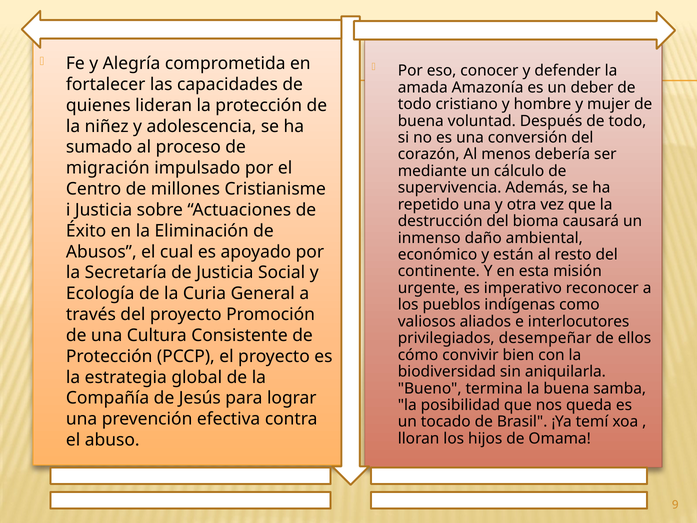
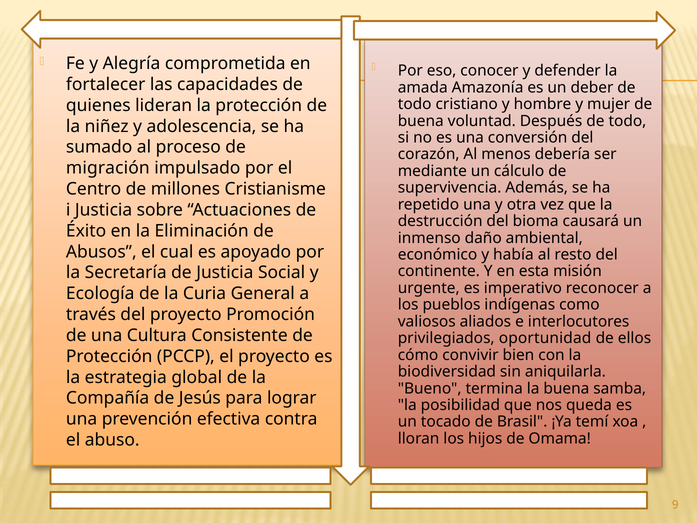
están: están -> había
desempeñar: desempeñar -> oportunidad
